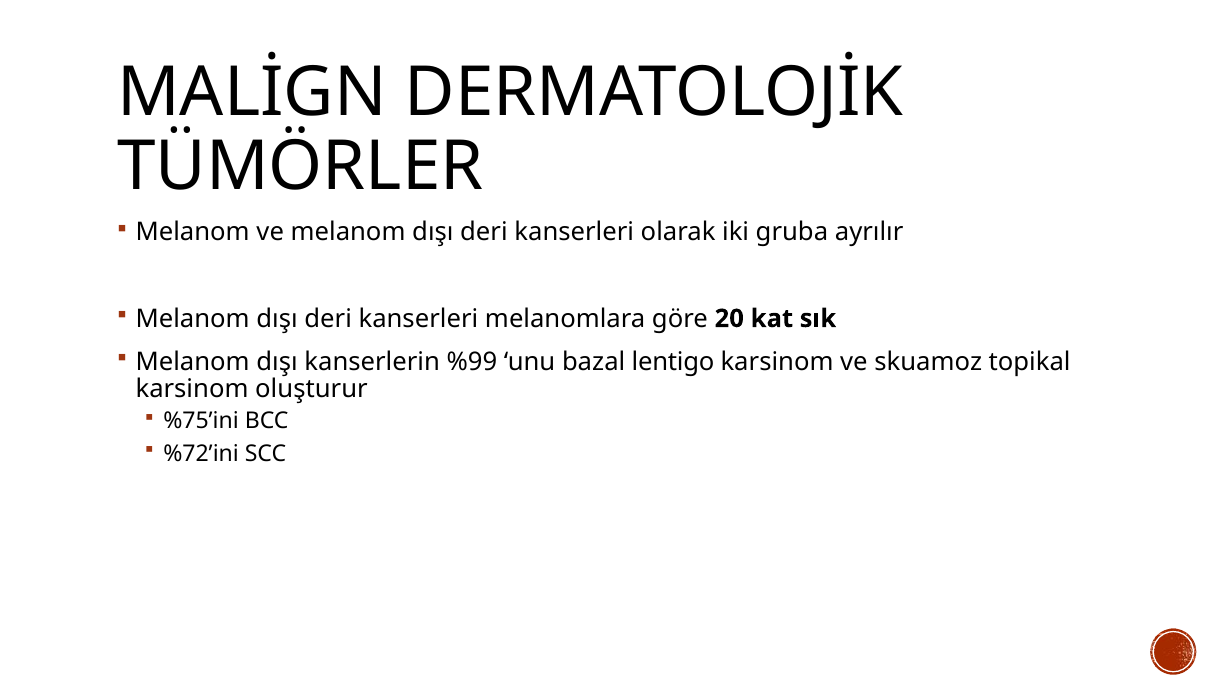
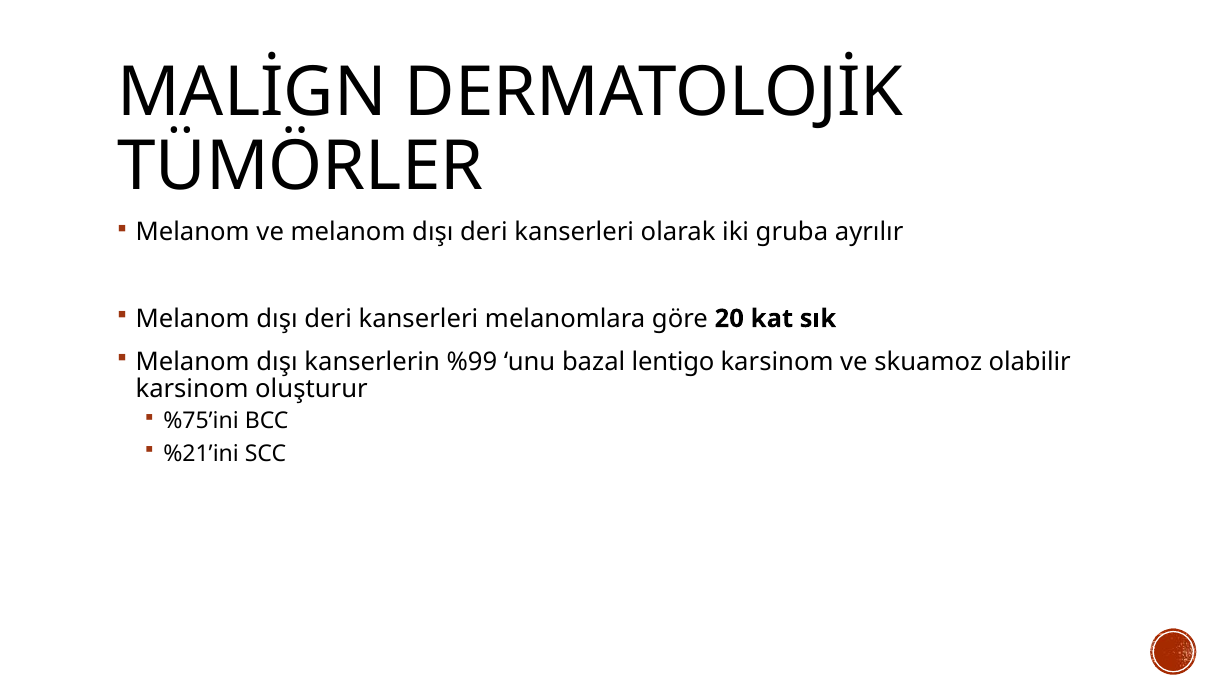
topikal: topikal -> olabilir
%72’ini: %72’ini -> %21’ini
